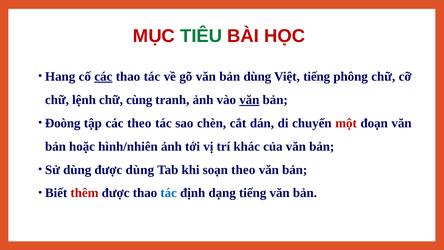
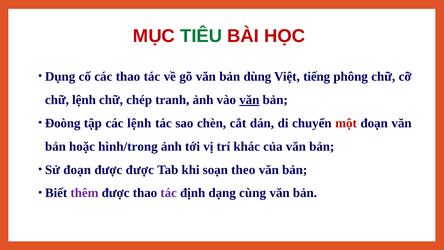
Hang: Hang -> Dụng
các at (103, 77) underline: present -> none
cùng: cùng -> chép
các theo: theo -> lệnh
hình/nhiên: hình/nhiên -> hình/trong
Sử dùng: dùng -> đoạn
được dùng: dùng -> được
thêm colour: red -> purple
tác at (169, 193) colour: blue -> purple
dạng tiếng: tiếng -> cùng
